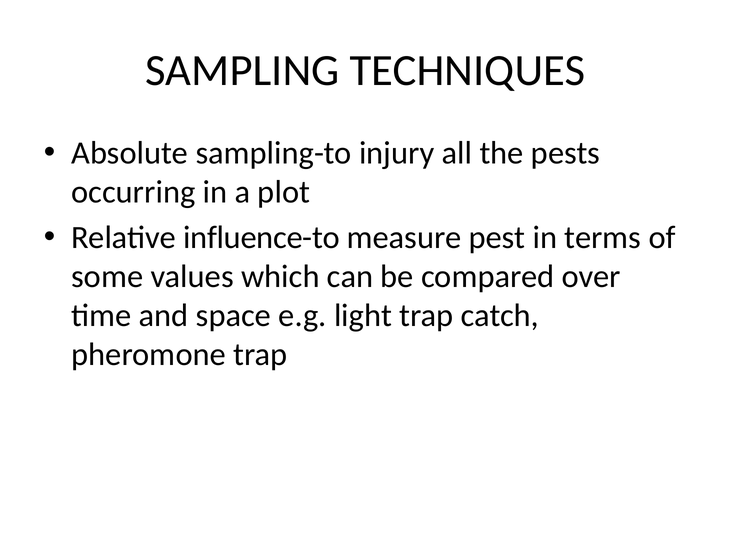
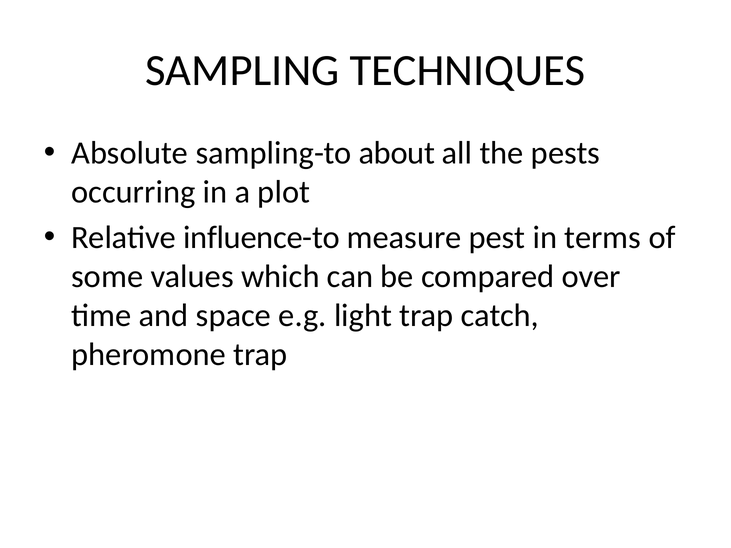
injury: injury -> about
